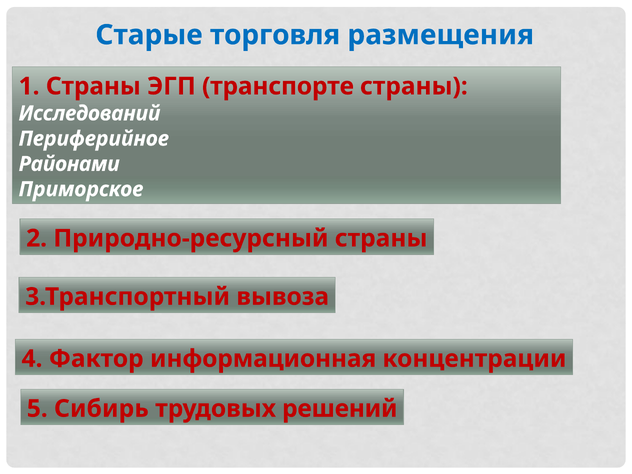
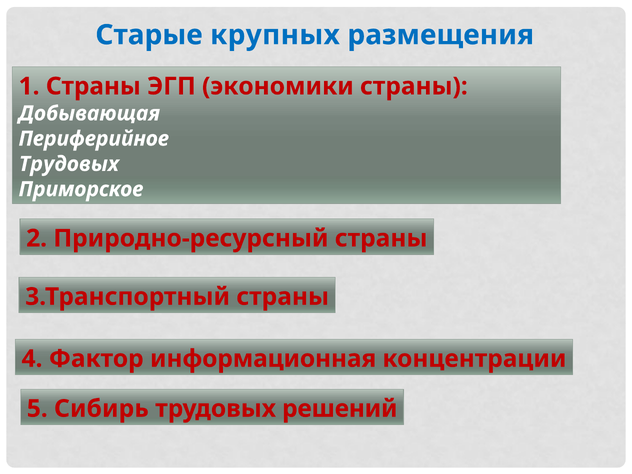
торговля: торговля -> крупных
транспорте: транспорте -> экономики
Исследований: Исследований -> Добывающая
Районами at (69, 164): Районами -> Трудовых
3.Транспортный вывоза: вывоза -> страны
